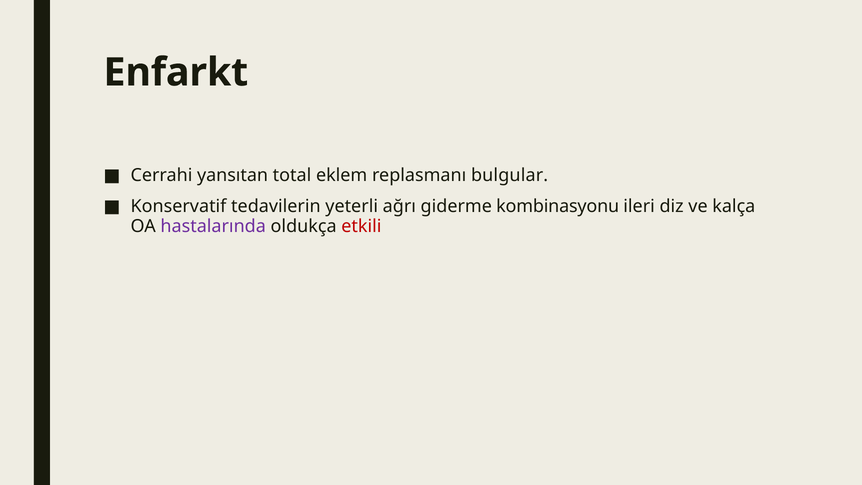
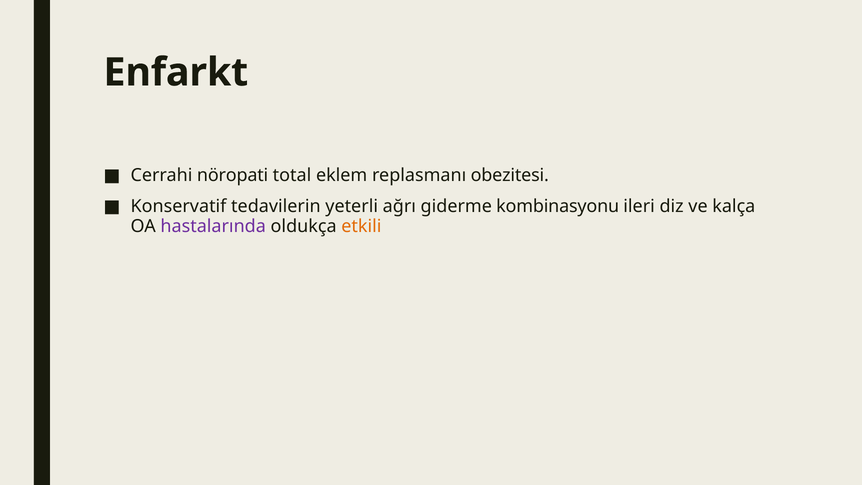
yansıtan: yansıtan -> nöropati
bulgular: bulgular -> obezitesi
etkili colour: red -> orange
